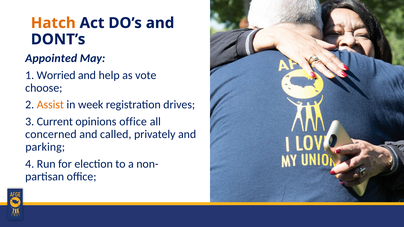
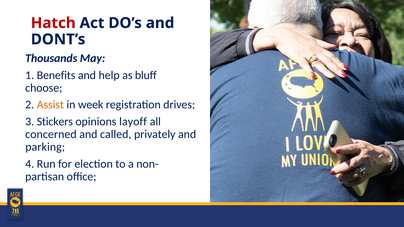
Hatch colour: orange -> red
Appointed: Appointed -> Thousands
Worried: Worried -> Benefits
vote: vote -> bluff
Current: Current -> Stickers
opinions office: office -> layoff
